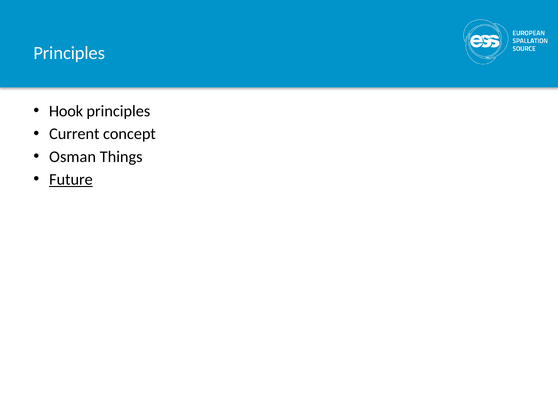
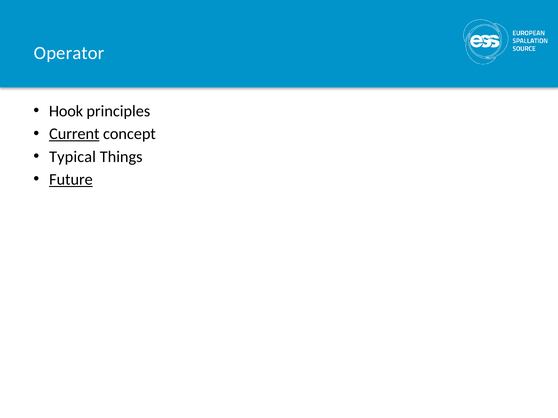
Principles at (69, 53): Principles -> Operator
Current underline: none -> present
Osman: Osman -> Typical
